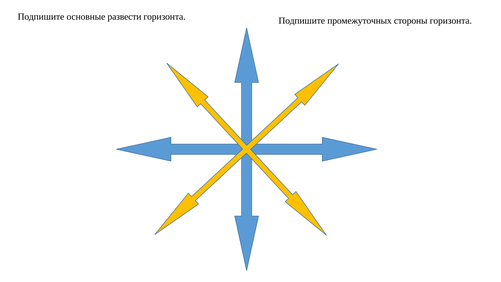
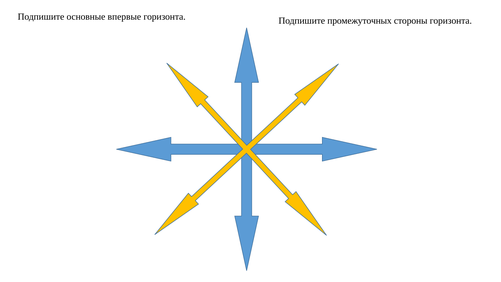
развести: развести -> впервые
